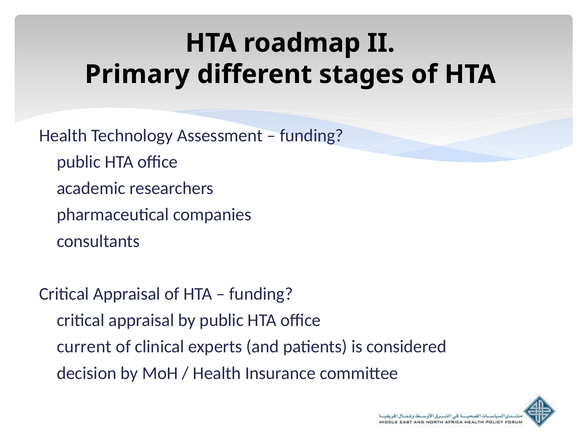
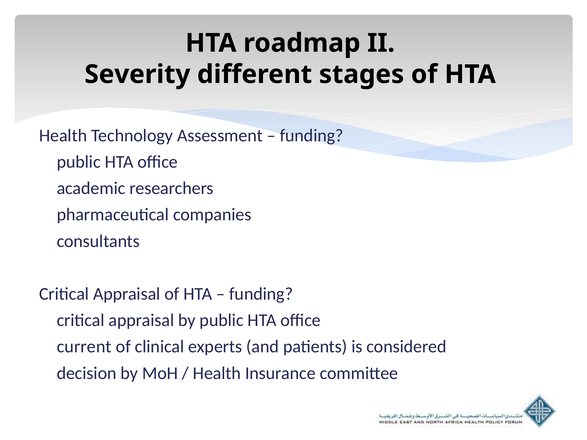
Primary: Primary -> Severity
